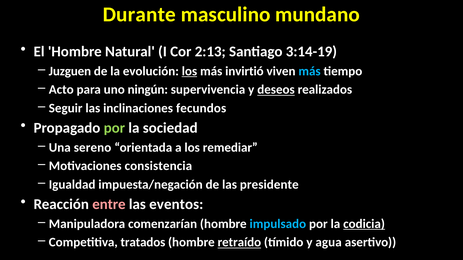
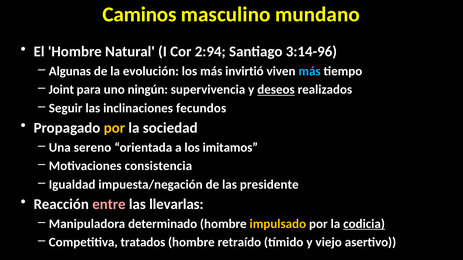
Durante: Durante -> Caminos
2:13: 2:13 -> 2:94
3:14-19: 3:14-19 -> 3:14-96
Juzguen: Juzguen -> Algunas
los at (189, 71) underline: present -> none
Acto: Acto -> Joint
por at (114, 128) colour: light green -> yellow
remediar: remediar -> imitamos
eventos: eventos -> llevarlas
comenzarían: comenzarían -> determinado
impulsado colour: light blue -> yellow
retraído underline: present -> none
agua: agua -> viejo
